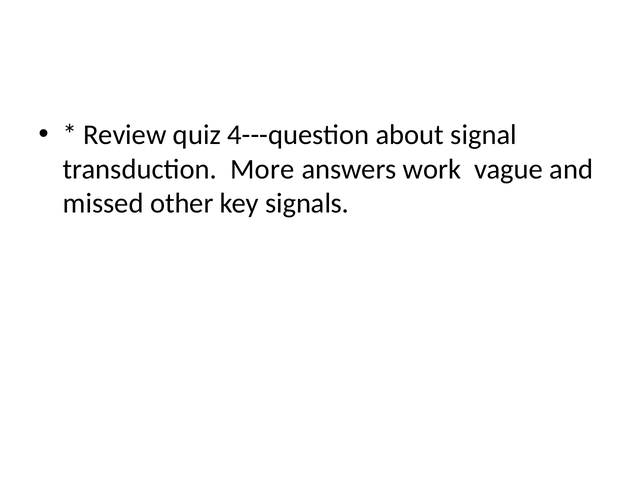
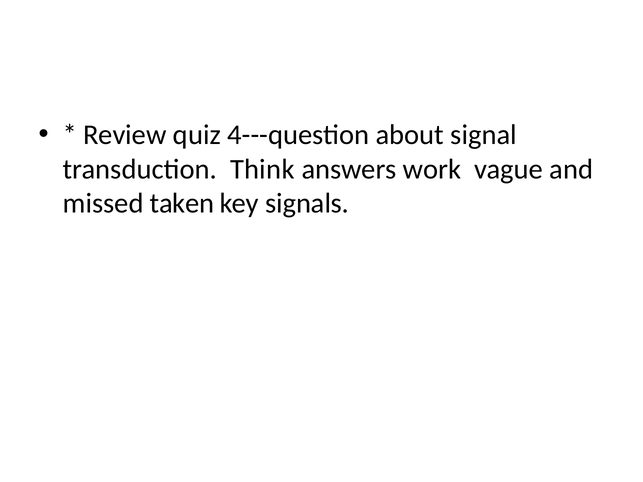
More: More -> Think
other: other -> taken
